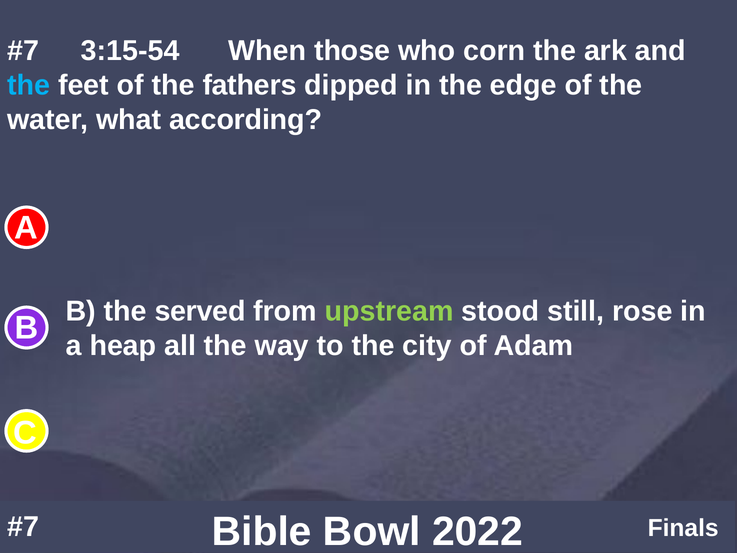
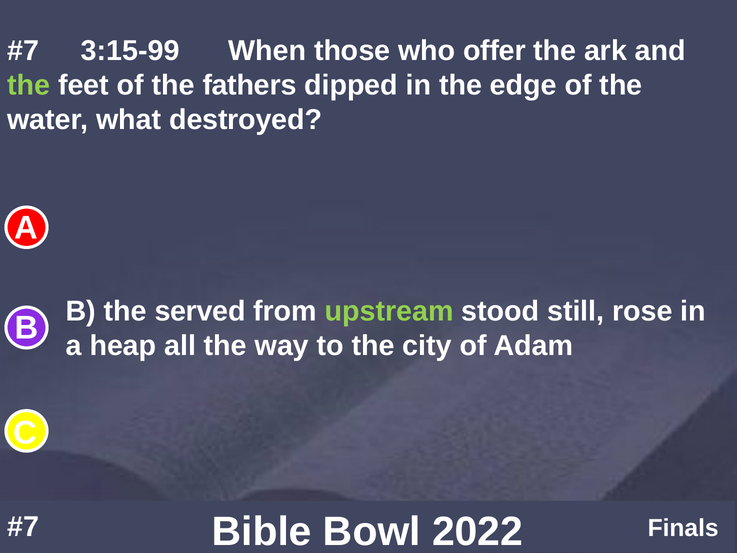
3:15-54: 3:15-54 -> 3:15-99
corn: corn -> offer
the at (29, 85) colour: light blue -> light green
according: according -> destroyed
